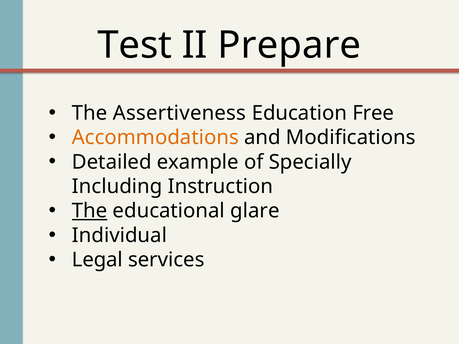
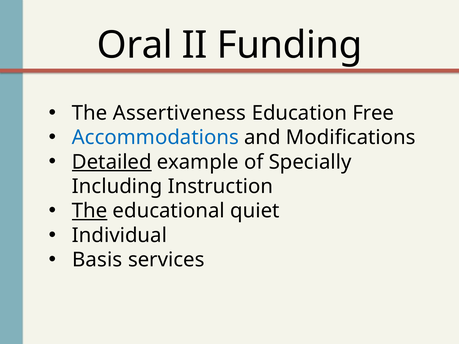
Test: Test -> Oral
Prepare: Prepare -> Funding
Accommodations colour: orange -> blue
Detailed underline: none -> present
glare: glare -> quiet
Legal: Legal -> Basis
